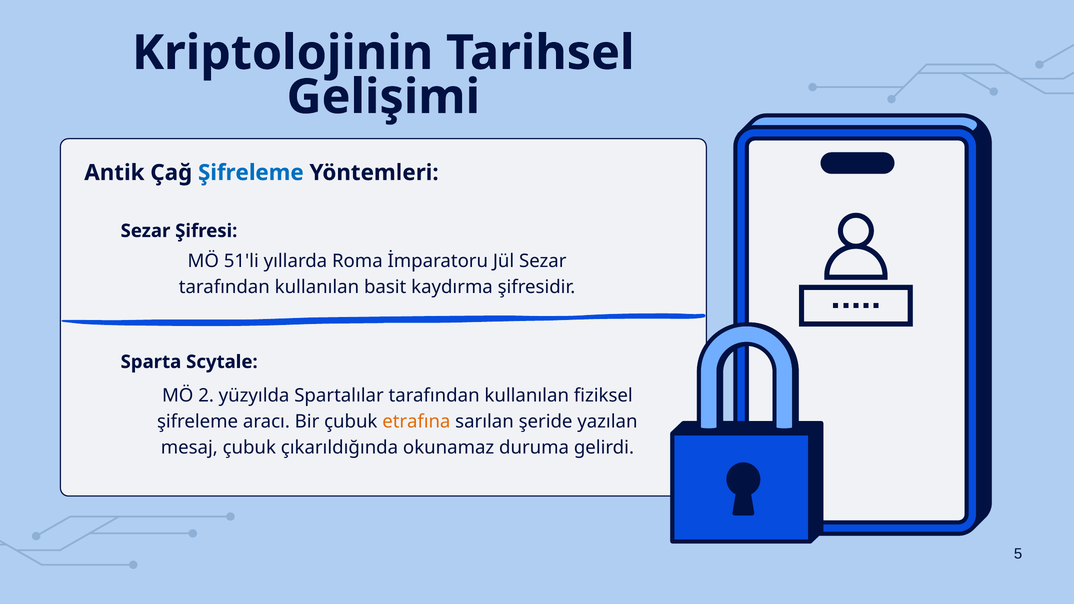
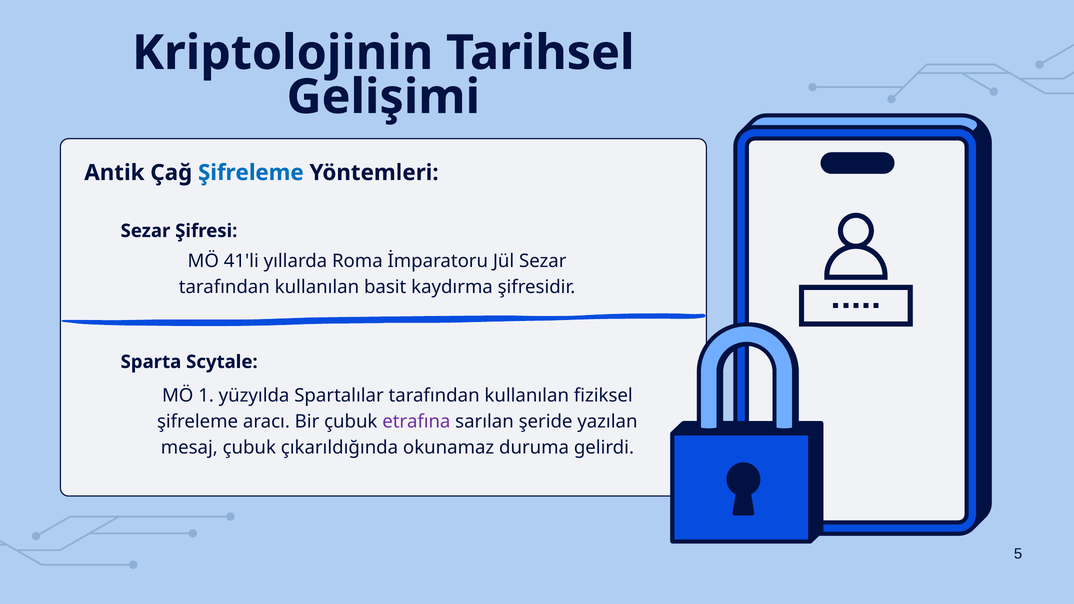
51'li: 51'li -> 41'li
2: 2 -> 1
etrafına colour: orange -> purple
